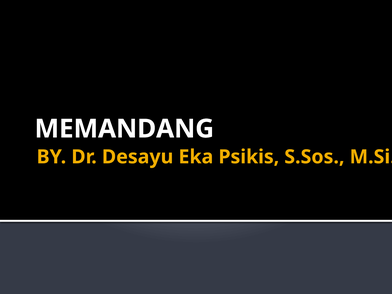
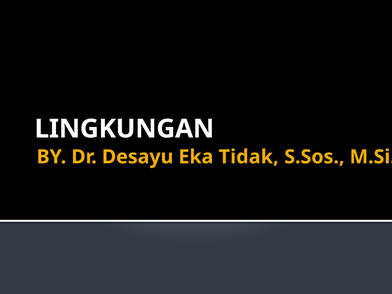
MEMANDANG: MEMANDANG -> LINGKUNGAN
Psikis: Psikis -> Tidak
